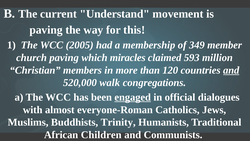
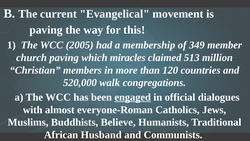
Understand: Understand -> Evangelical
593: 593 -> 513
and at (231, 70) underline: present -> none
Trinity: Trinity -> Believe
Children: Children -> Husband
